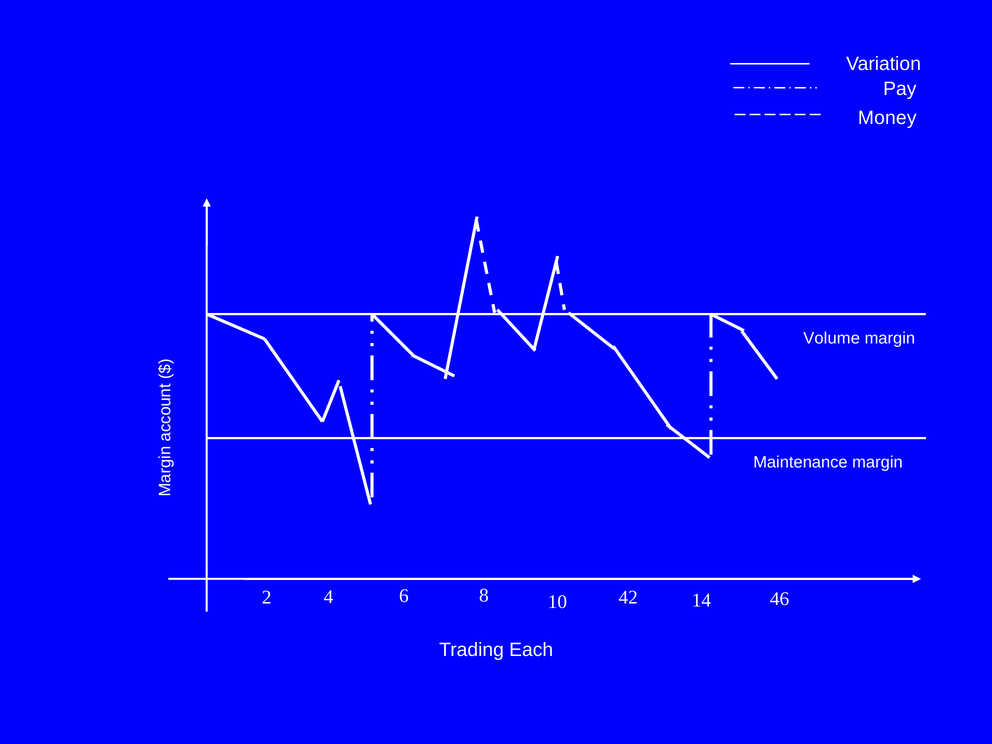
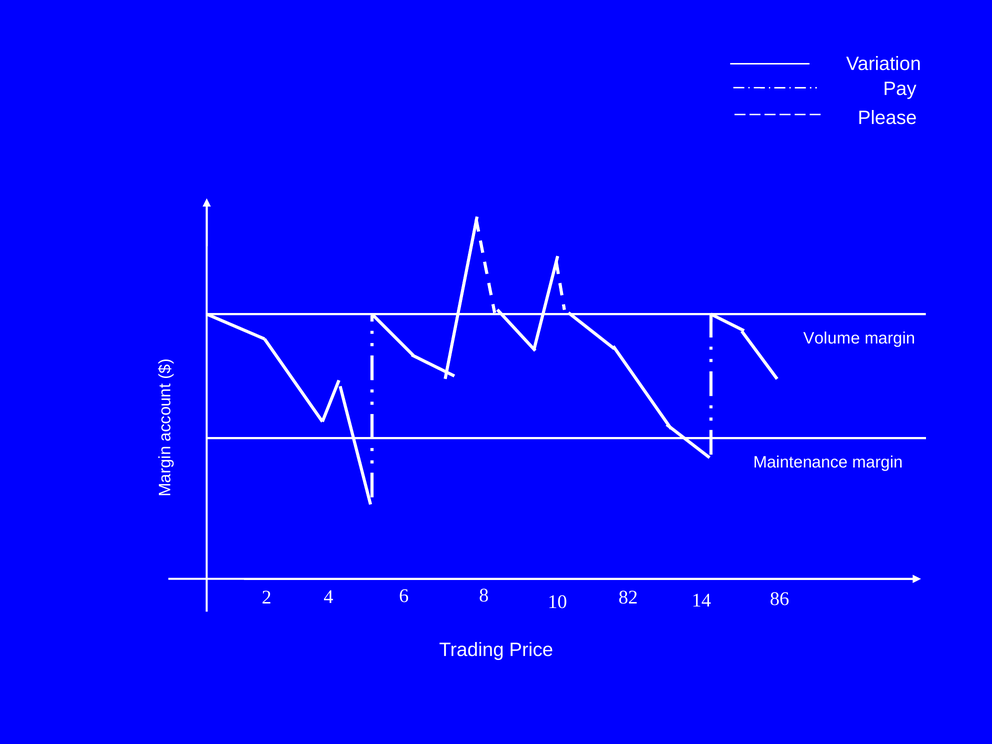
Money: Money -> Please
42: 42 -> 82
46: 46 -> 86
Each: Each -> Price
